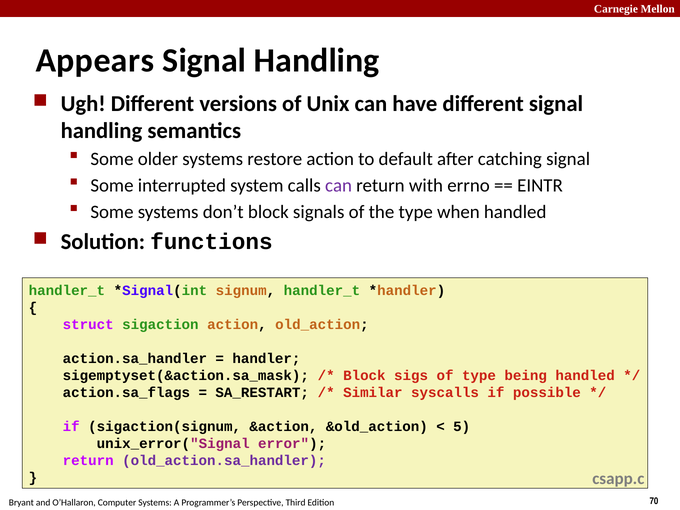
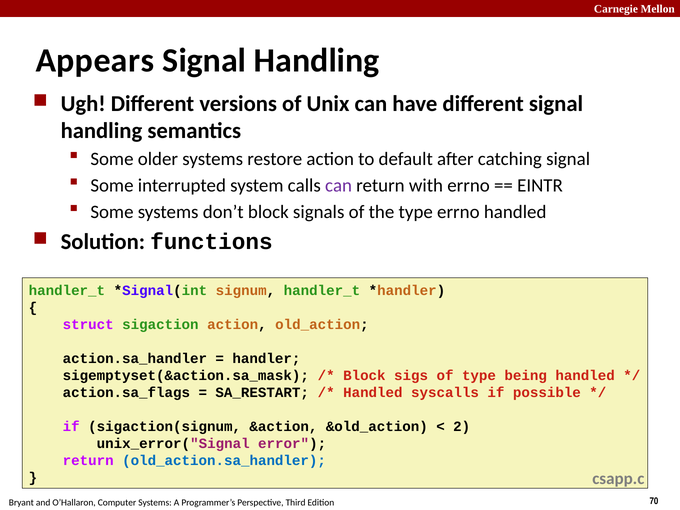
type when: when -> errno
Similar at (373, 393): Similar -> Handled
5: 5 -> 2
old_action.sa_handler colour: purple -> blue
